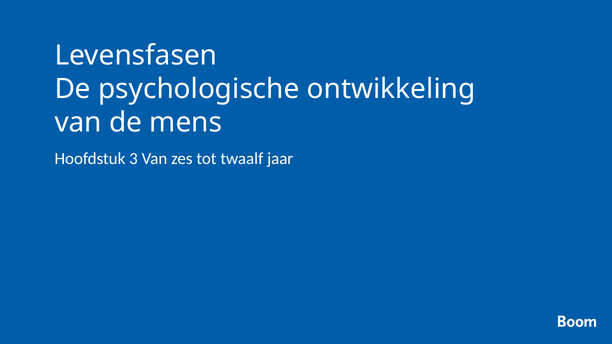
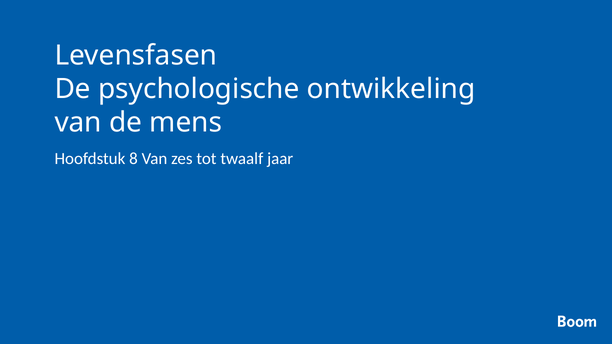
3: 3 -> 8
